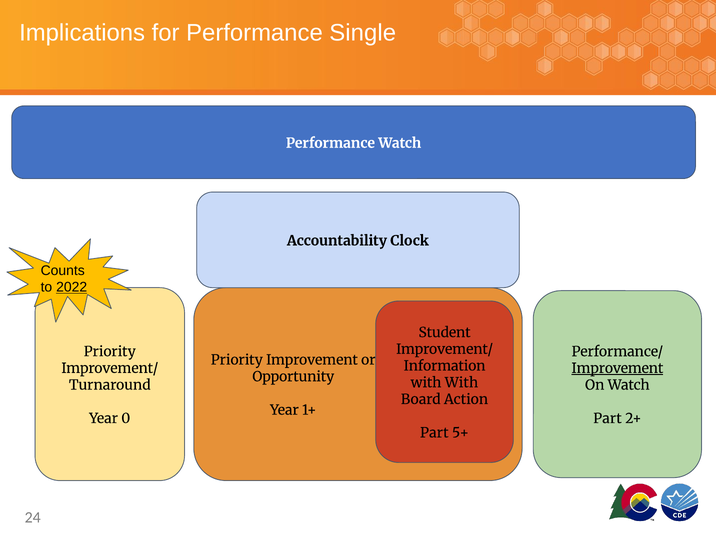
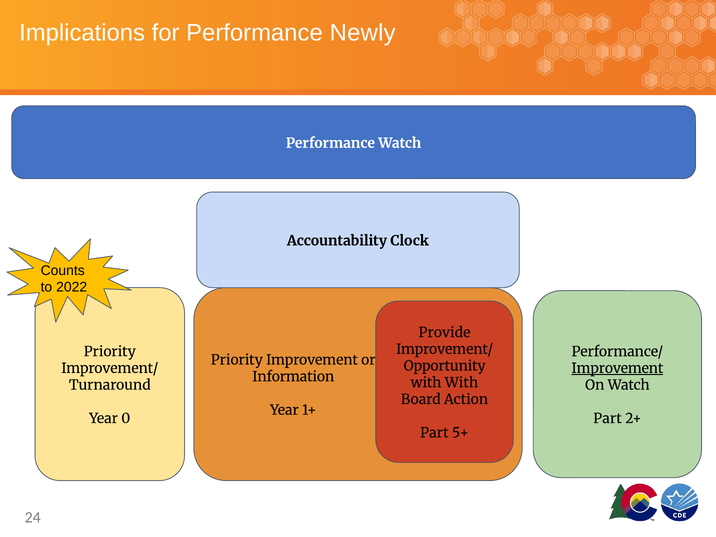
Single: Single -> Newly
2022 underline: present -> none
Student: Student -> Provide
Information: Information -> Opportunity
Opportunity: Opportunity -> Information
